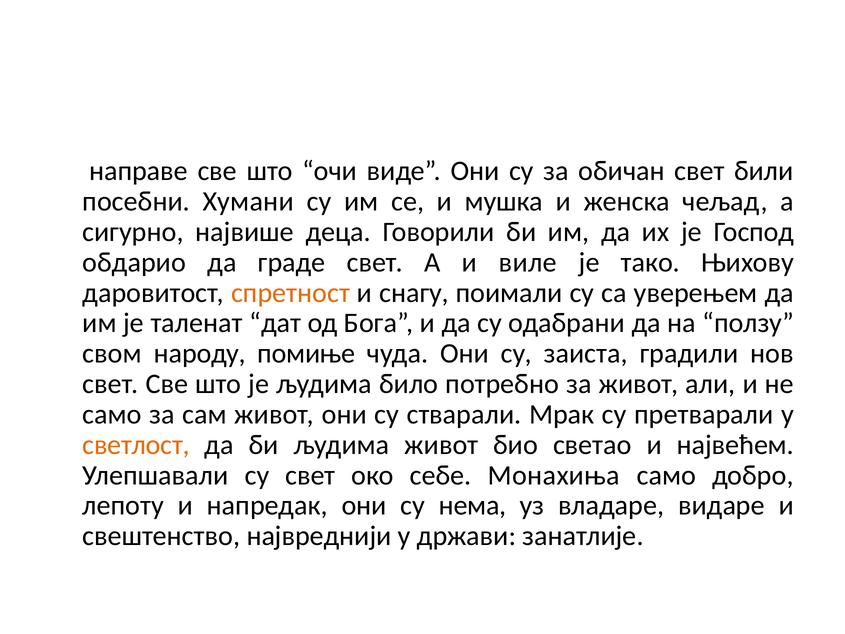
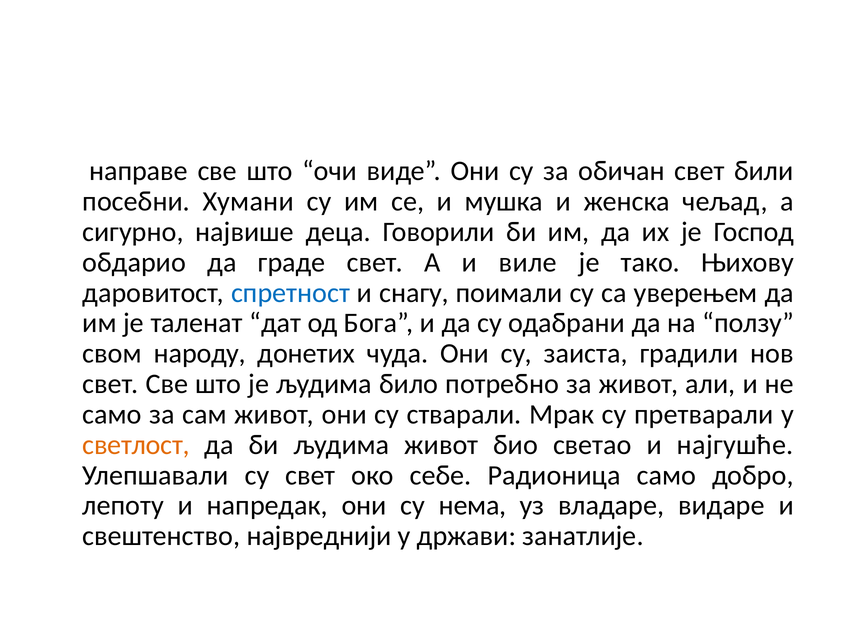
спретност colour: orange -> blue
помиње: помиње -> донетих
највећем: највећем -> најгушће
Монахиња: Монахиња -> Радионица
